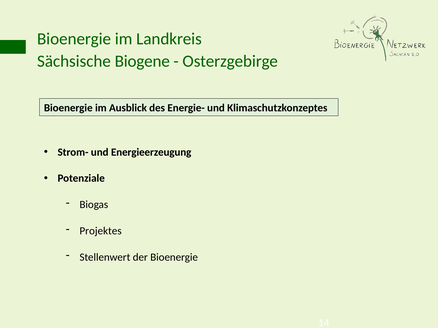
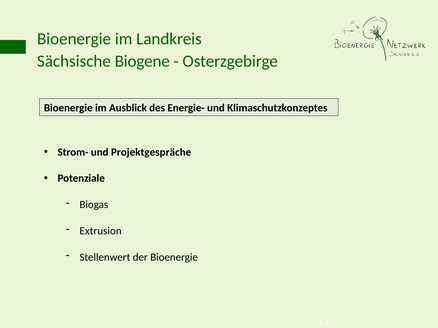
Energieerzeugung: Energieerzeugung -> Projektgespräche
Projektes: Projektes -> Extrusion
